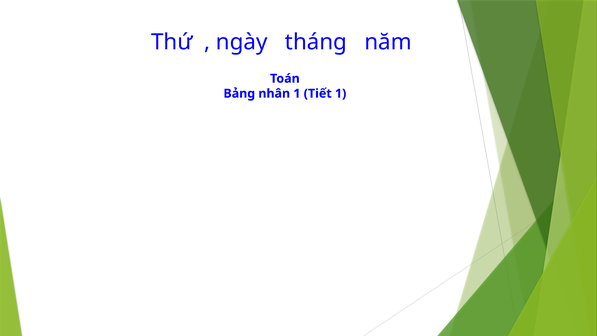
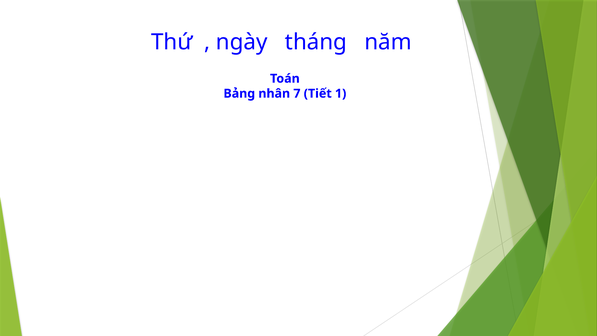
nhân 1: 1 -> 7
